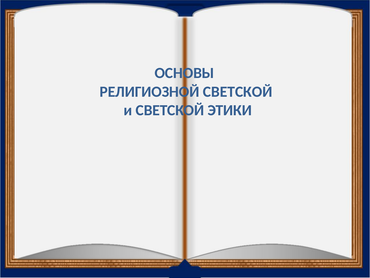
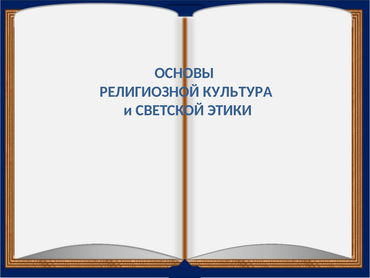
РЕЛИГИОЗНОЙ СВЕТСКОЙ: СВЕТСКОЙ -> КУЛЬТУРА
